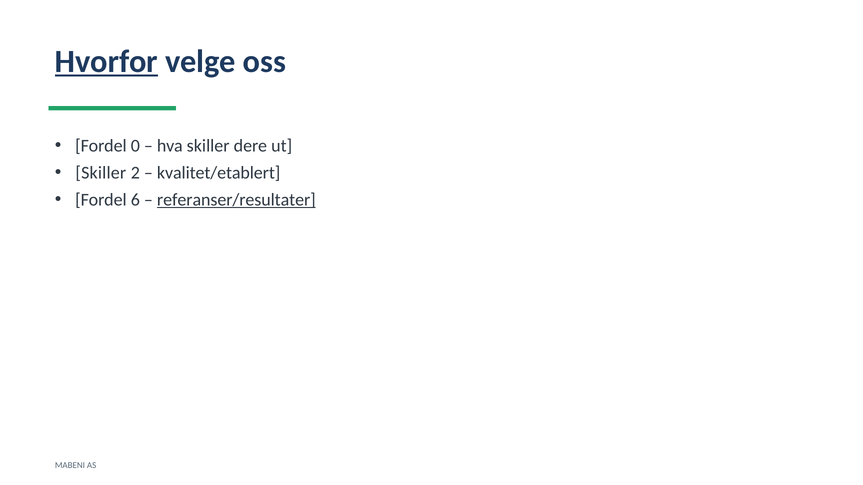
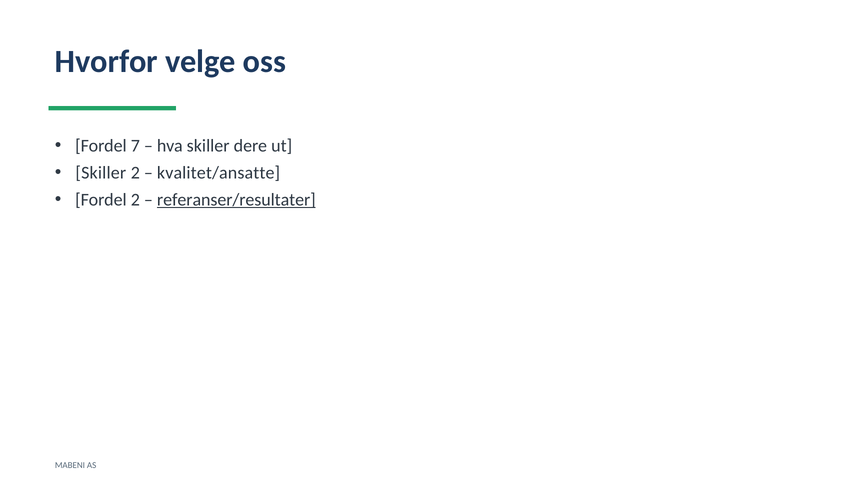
Hvorfor underline: present -> none
0: 0 -> 7
kvalitet/etablert: kvalitet/etablert -> kvalitet/ansatte
Fordel 6: 6 -> 2
